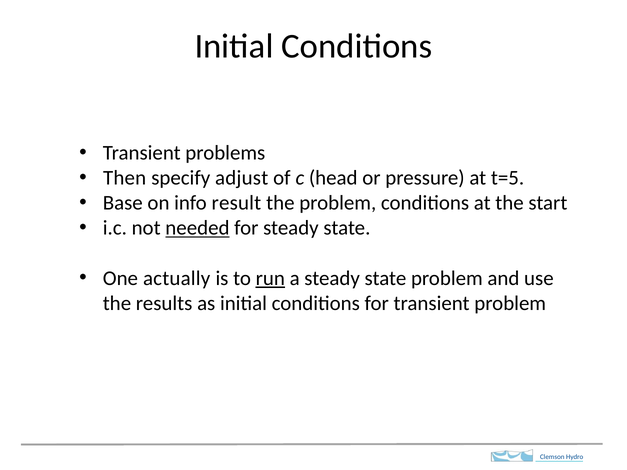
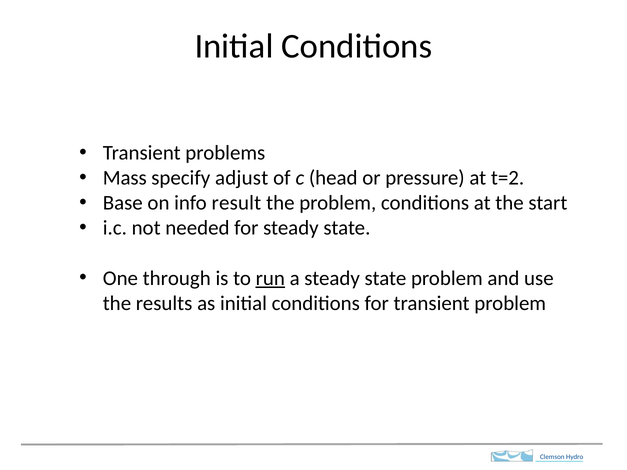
Then: Then -> Mass
t=5: t=5 -> t=2
needed underline: present -> none
actually: actually -> through
